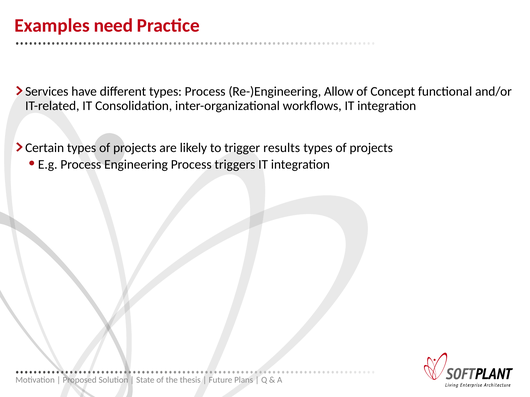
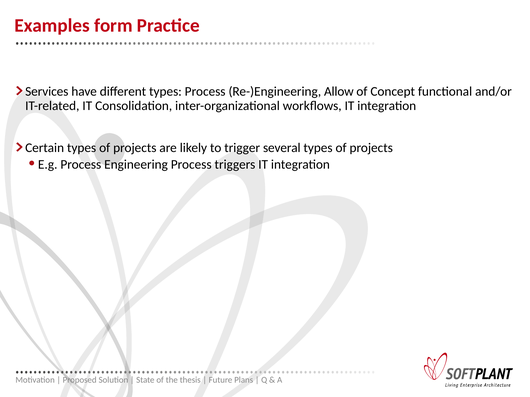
need: need -> form
results: results -> several
